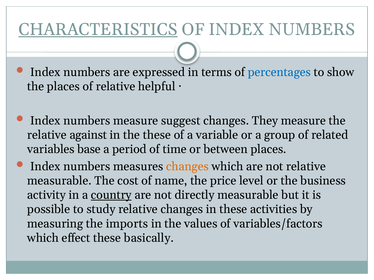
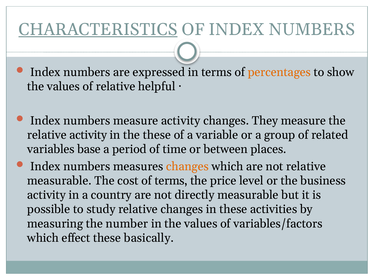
percentages colour: blue -> orange
places at (63, 87): places -> values
measure suggest: suggest -> activity
relative against: against -> activity
of name: name -> terms
country underline: present -> none
imports: imports -> number
